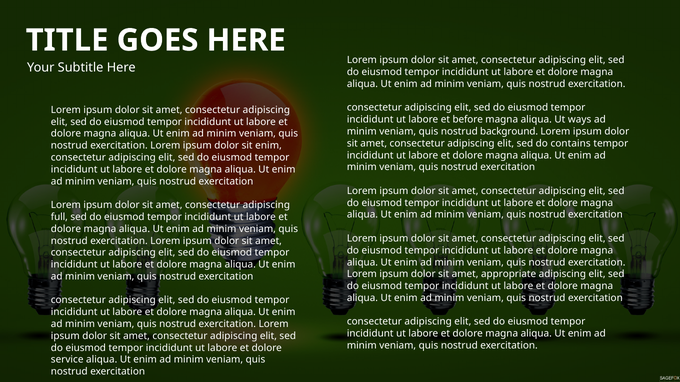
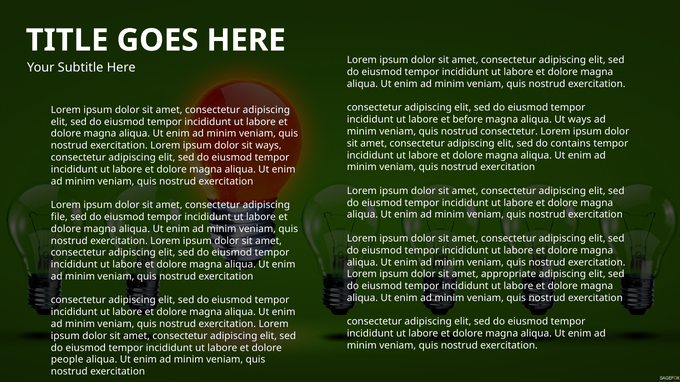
nostrud background: background -> consectetur
sit enim: enim -> ways
full: full -> file
service: service -> people
